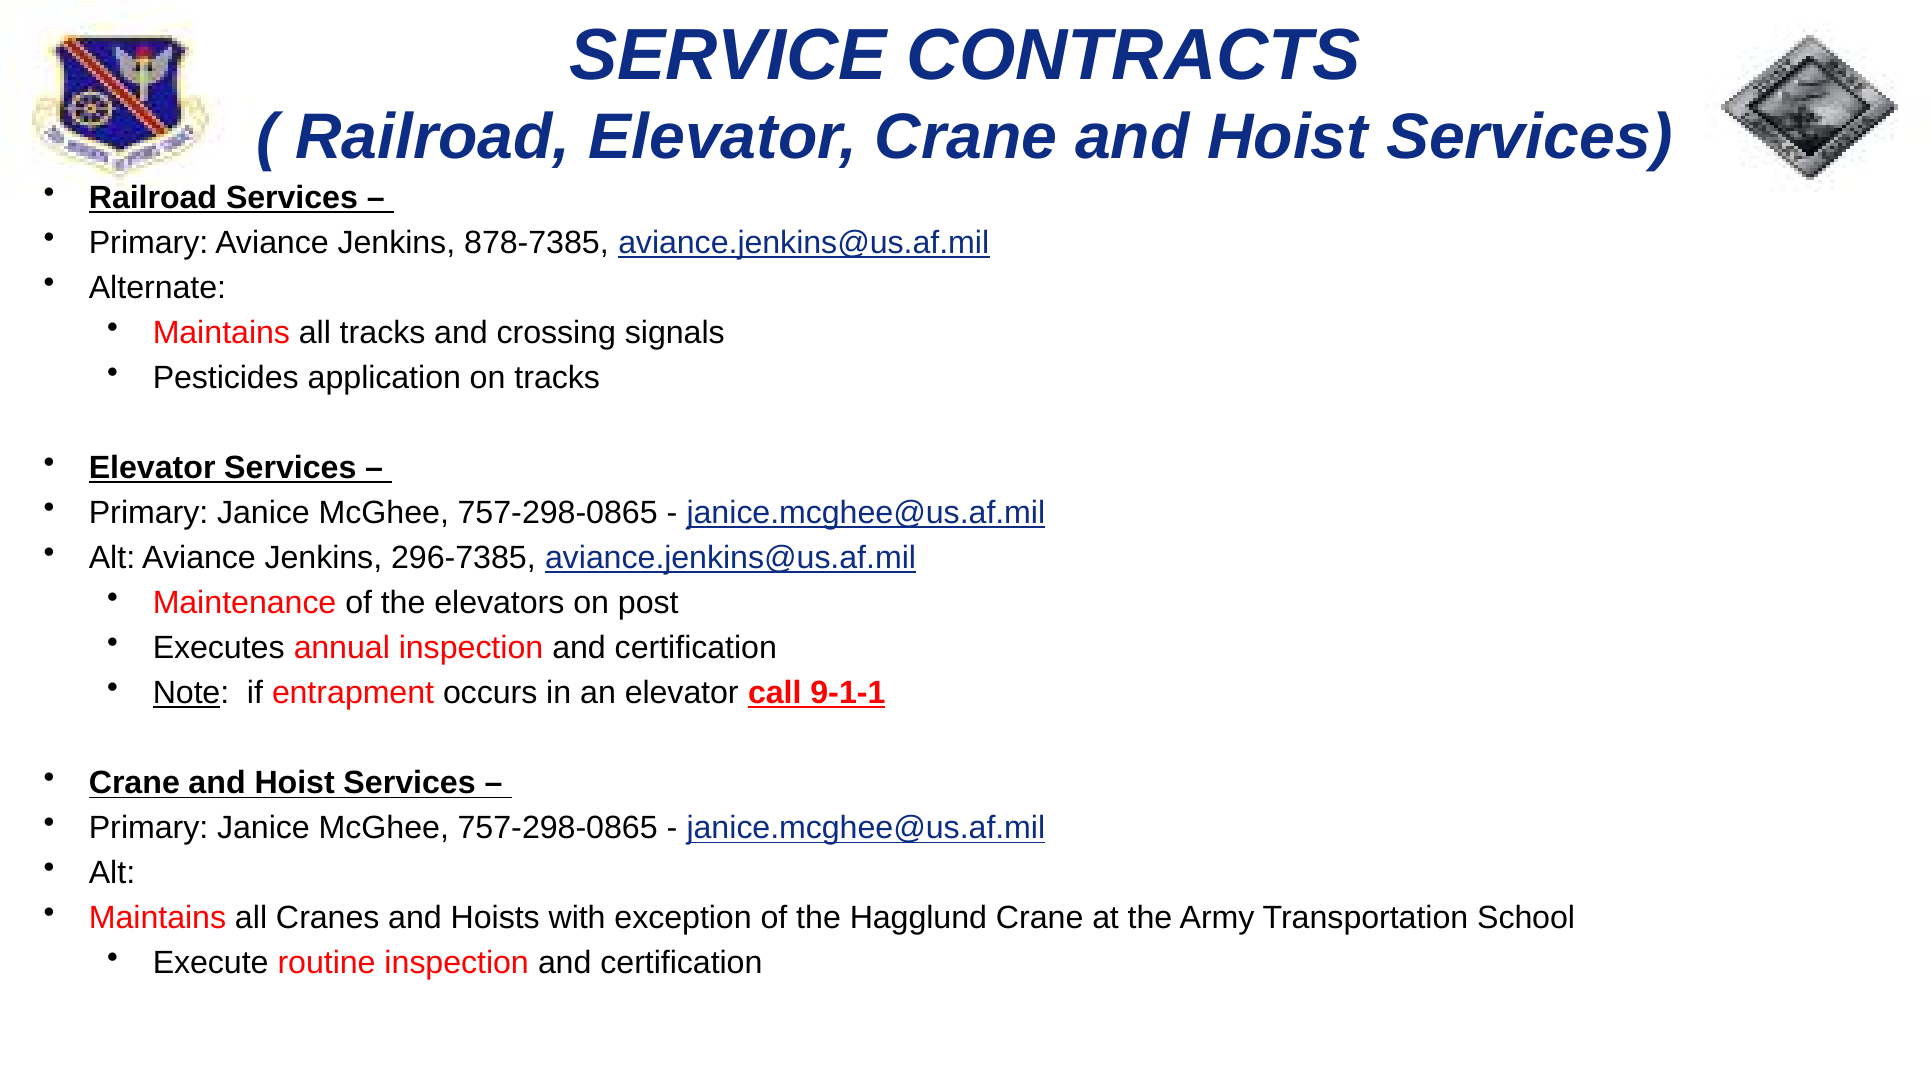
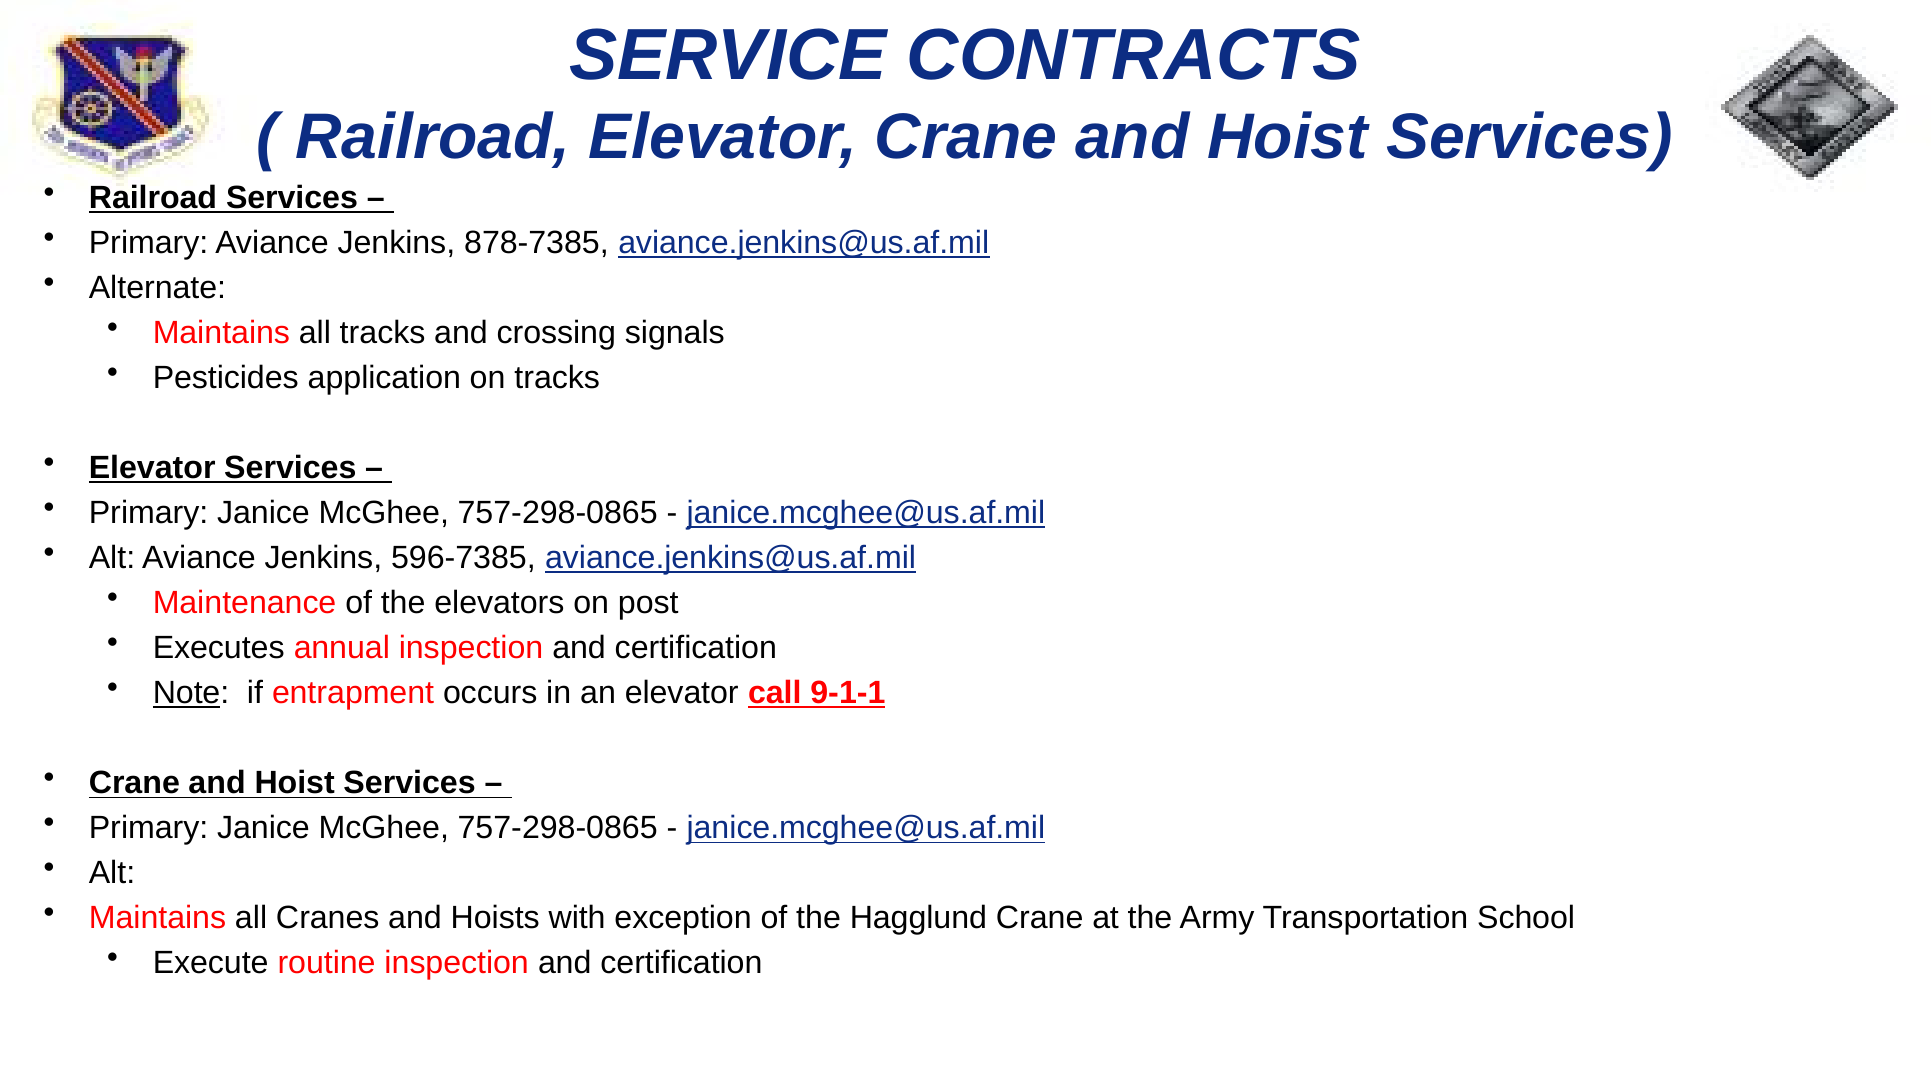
296-7385: 296-7385 -> 596-7385
